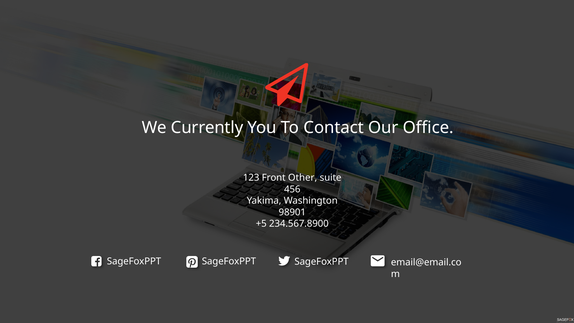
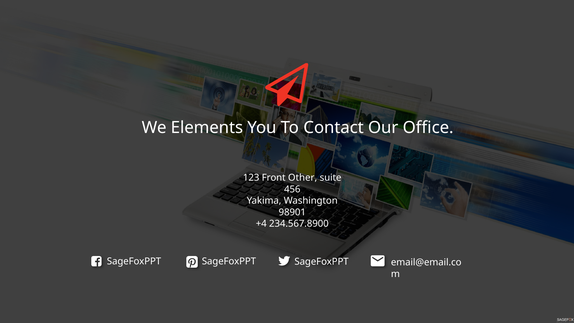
Currently: Currently -> Elements
+5: +5 -> +4
